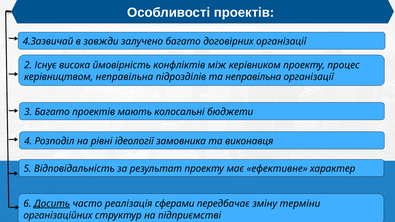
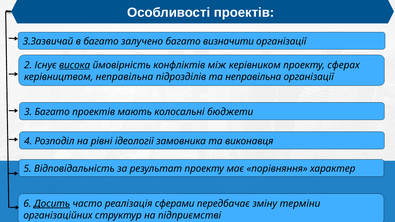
4.Зазвичай: 4.Зазвичай -> 3.Зазвичай
в завжди: завжди -> багато
договірних: договірних -> визначити
висока underline: none -> present
процес: процес -> сферах
ефективне: ефективне -> порівняння
